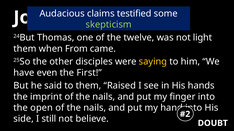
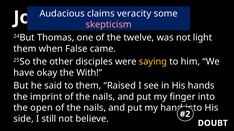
testified: testified -> veracity
skepticism colour: light green -> pink
From: From -> False
even: even -> okay
First: First -> With
